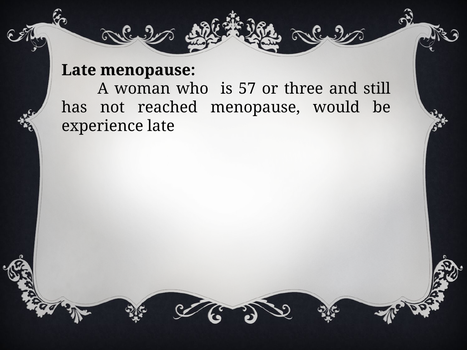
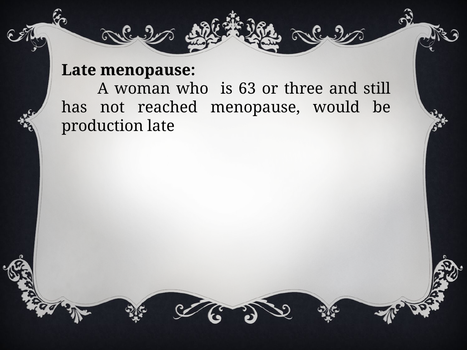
57: 57 -> 63
experience: experience -> production
